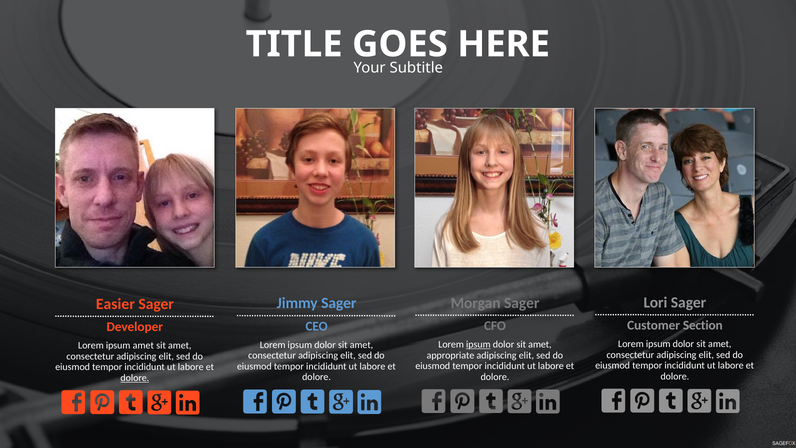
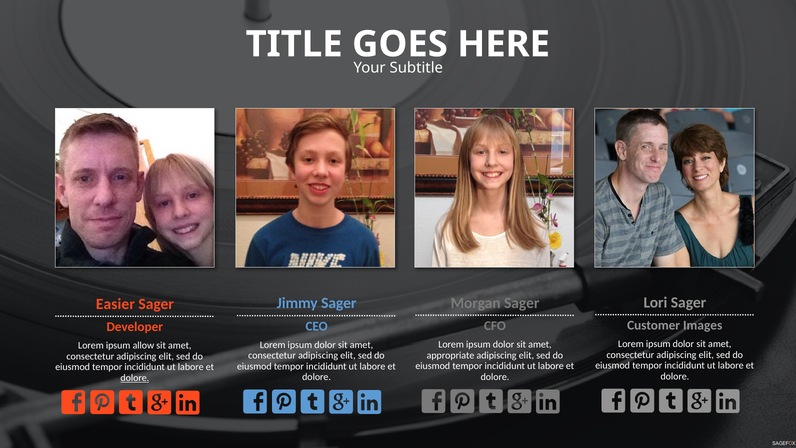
Section: Section -> Images
ipsum at (478, 344) underline: present -> none
ipsum amet: amet -> allow
